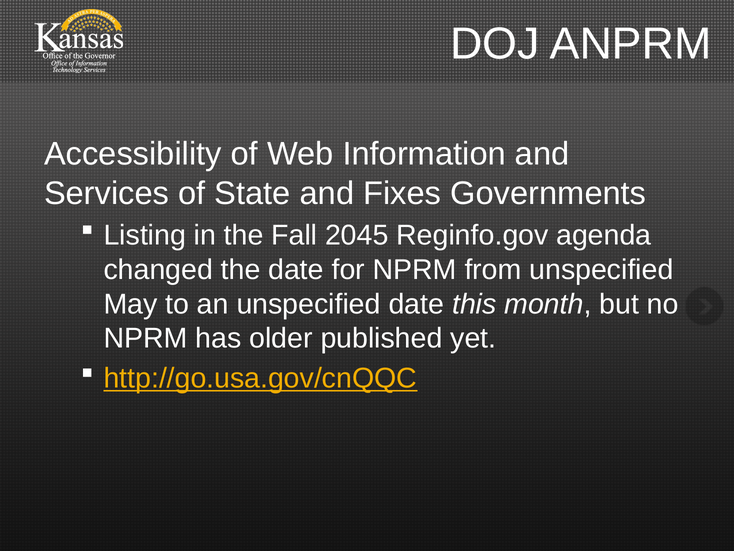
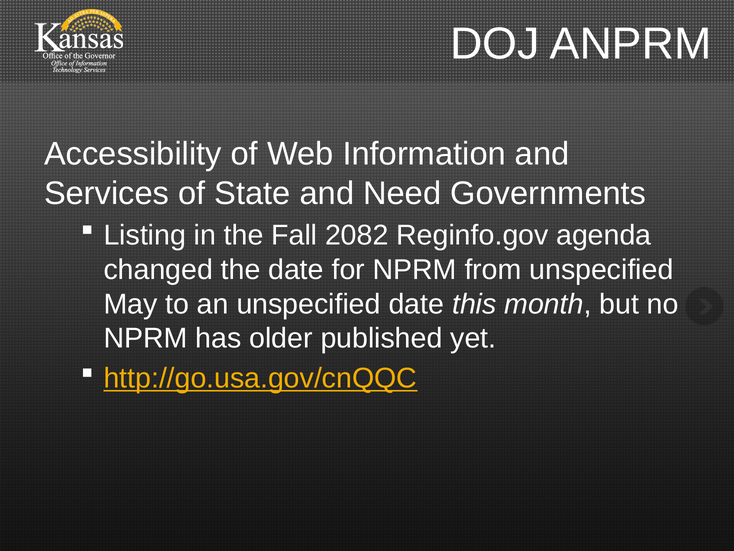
Fixes: Fixes -> Need
2045: 2045 -> 2082
